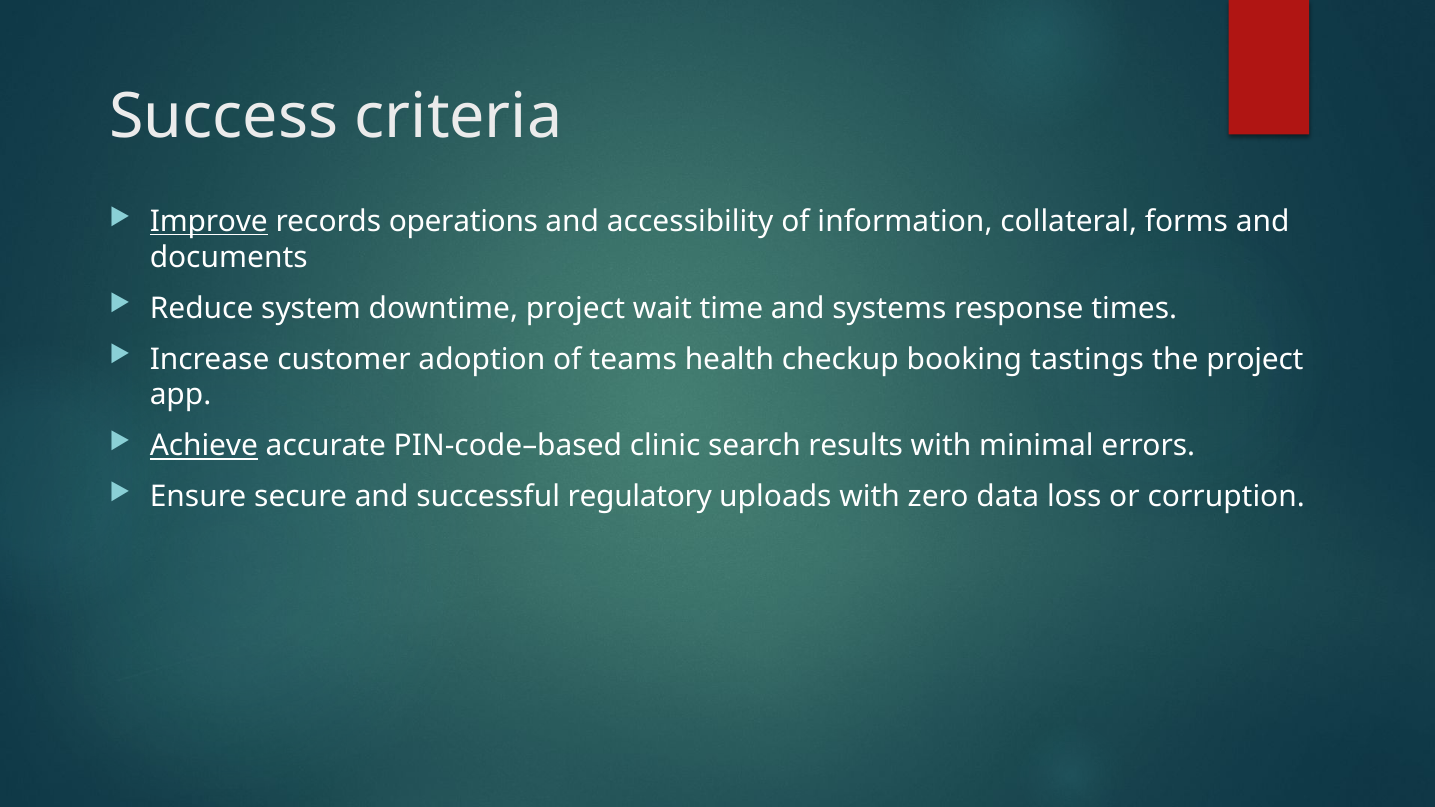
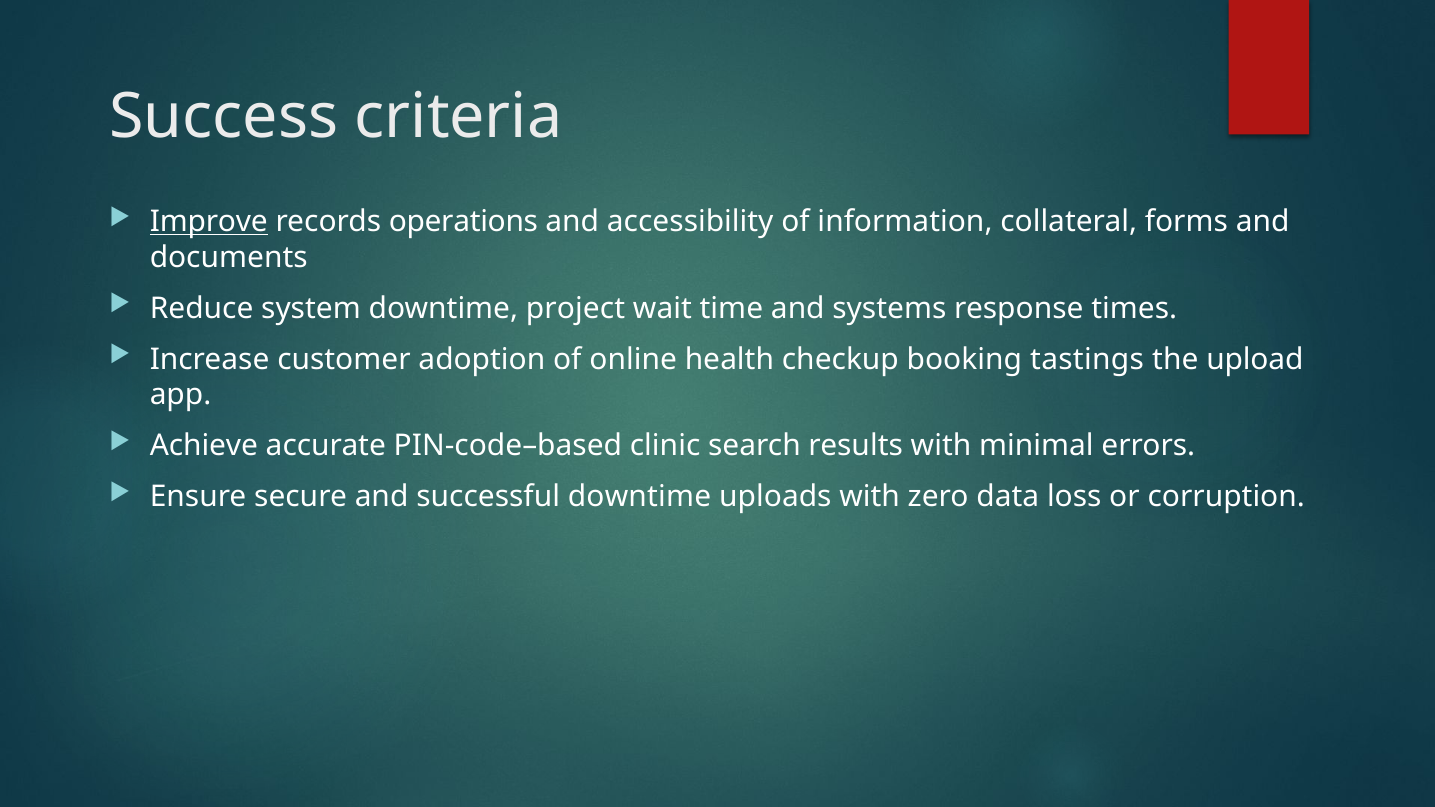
teams: teams -> online
the project: project -> upload
Achieve underline: present -> none
successful regulatory: regulatory -> downtime
